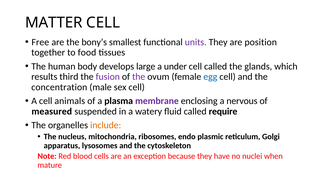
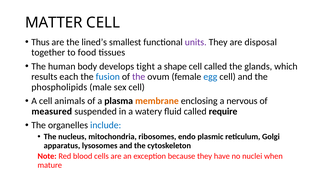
Free: Free -> Thus
bony’s: bony’s -> lined’s
position: position -> disposal
large: large -> tight
under: under -> shape
third: third -> each
fusion colour: purple -> blue
concentration: concentration -> phospholipids
membrane colour: purple -> orange
include colour: orange -> blue
